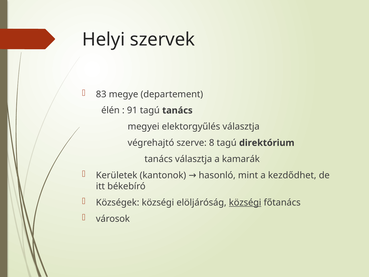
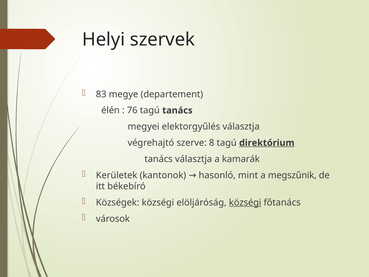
91: 91 -> 76
direktórium underline: none -> present
kezdődhet: kezdődhet -> megszűnik
